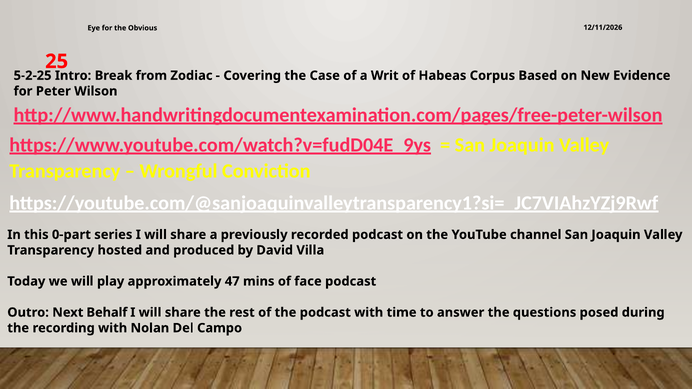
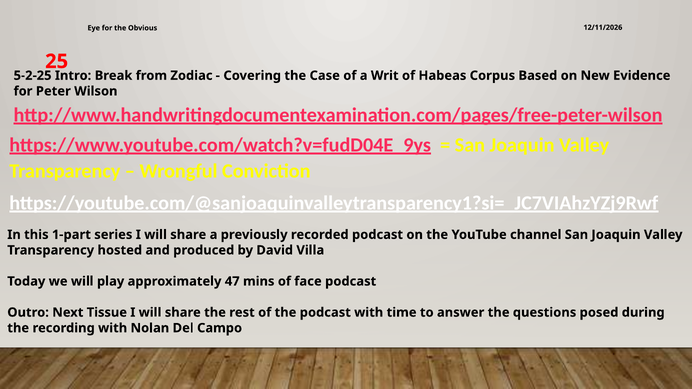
0-part: 0-part -> 1-part
Behalf: Behalf -> Tissue
